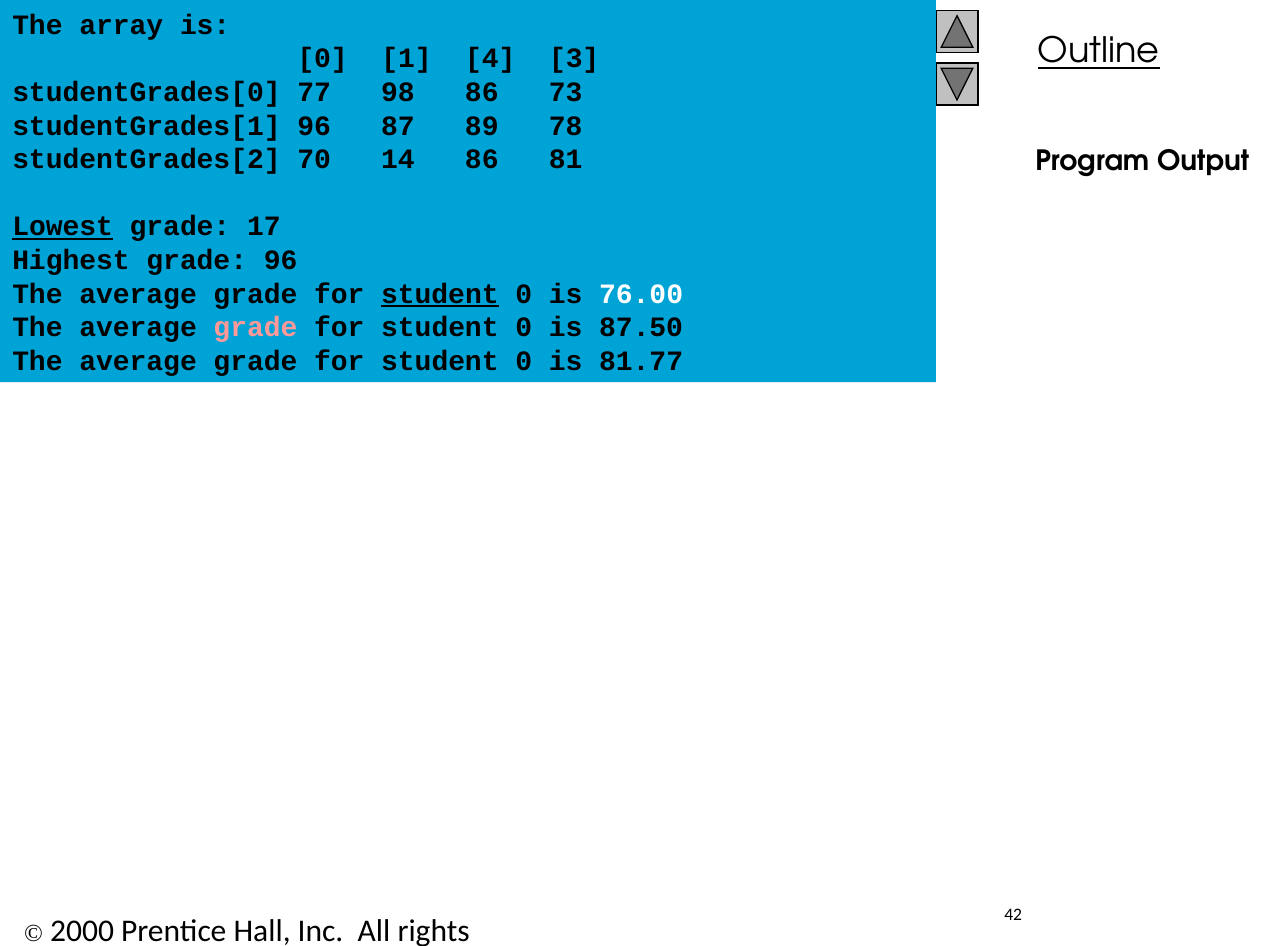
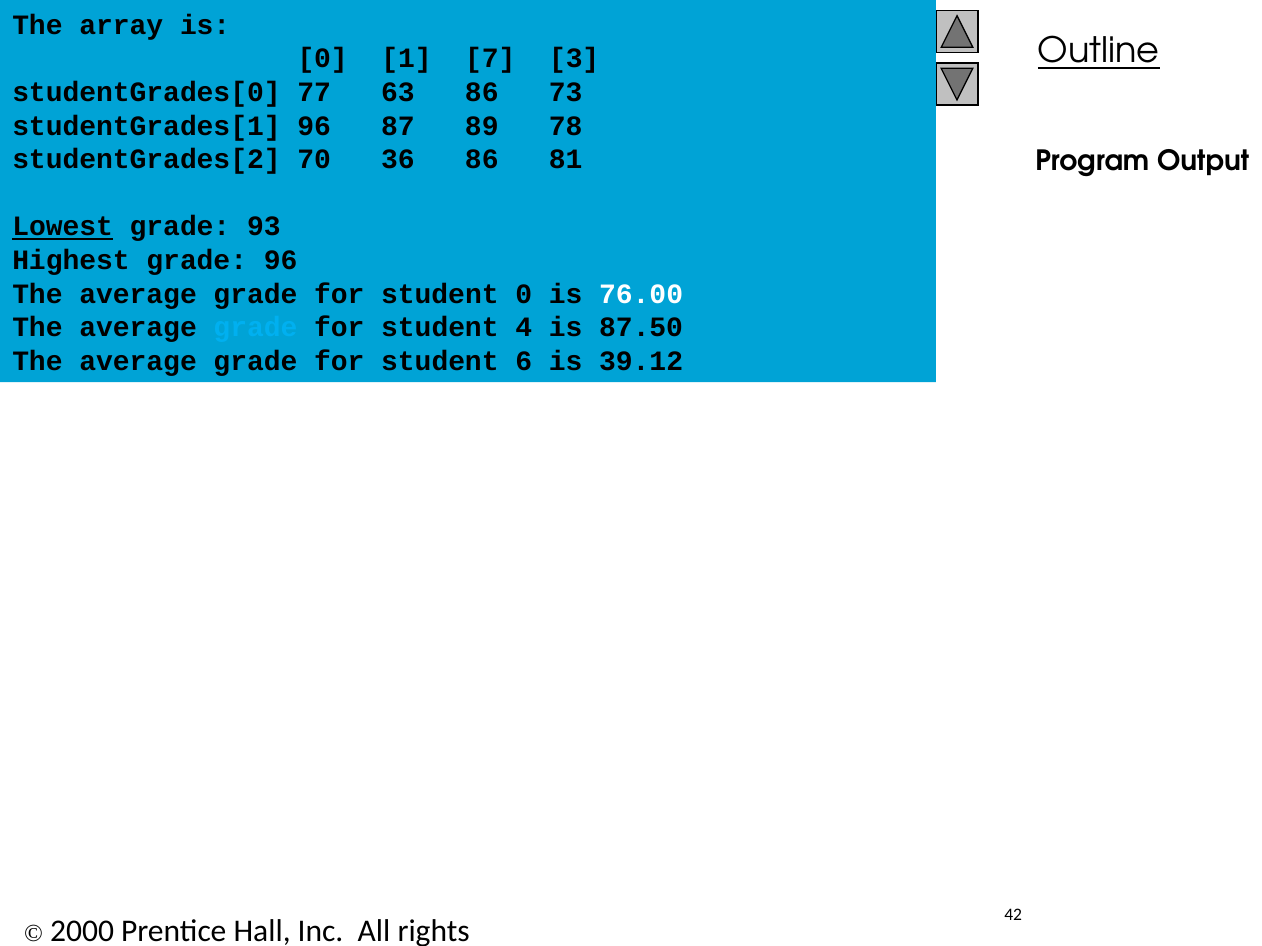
4: 4 -> 7
98: 98 -> 63
14: 14 -> 36
17: 17 -> 93
student at (440, 294) underline: present -> none
grade at (255, 328) colour: pink -> light blue
0 at (524, 328): 0 -> 4
0 at (524, 361): 0 -> 6
81.77: 81.77 -> 39.12
